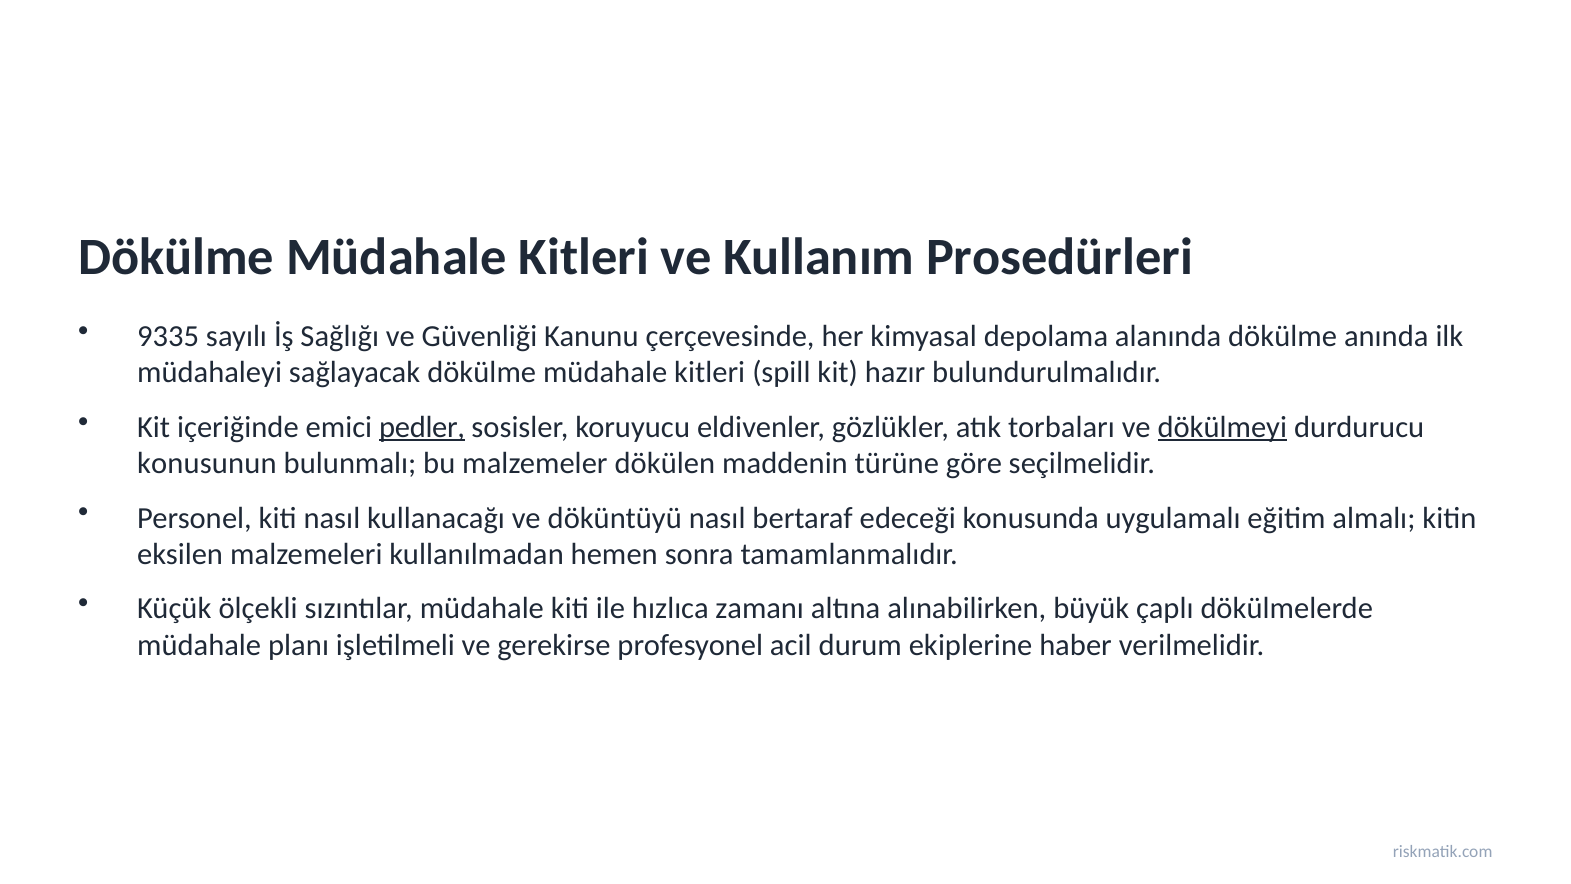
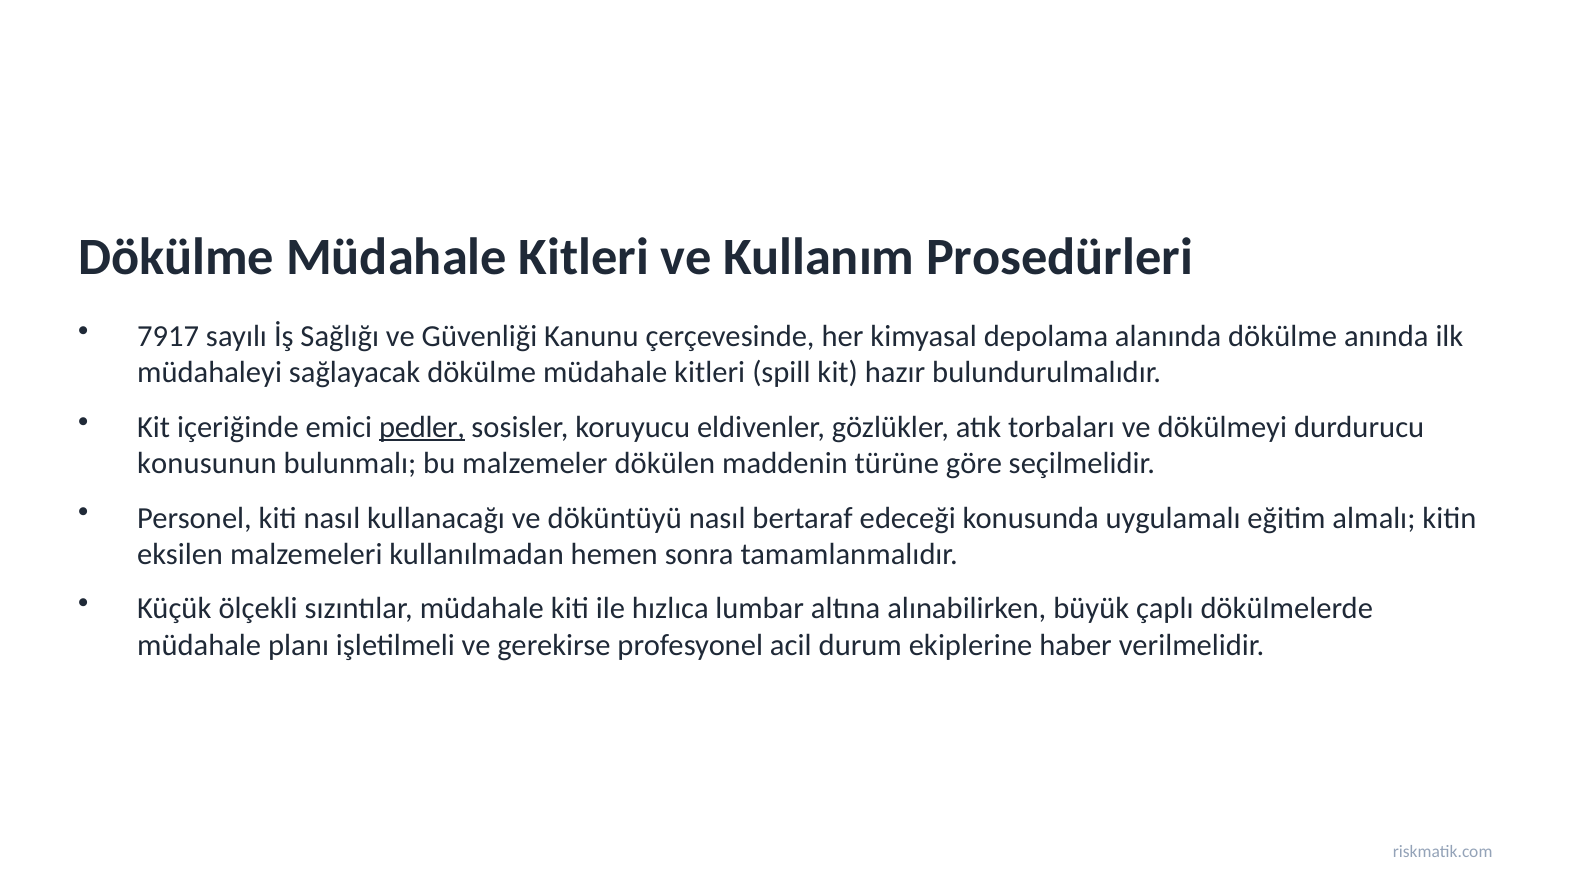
9335: 9335 -> 7917
dökülmeyi underline: present -> none
zamanı: zamanı -> lumbar
